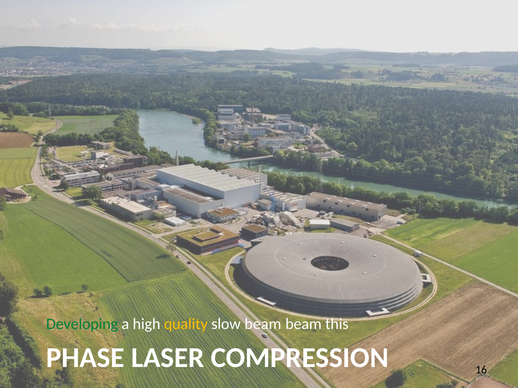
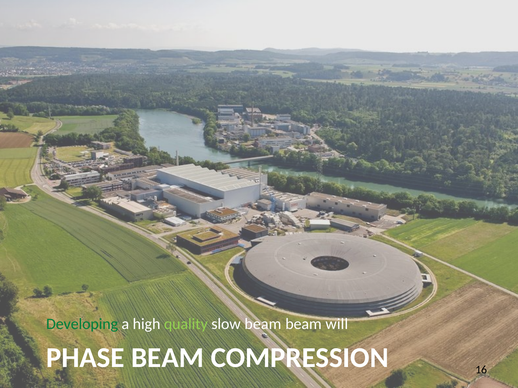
quality colour: yellow -> light green
this: this -> will
PHASE LASER: LASER -> BEAM
